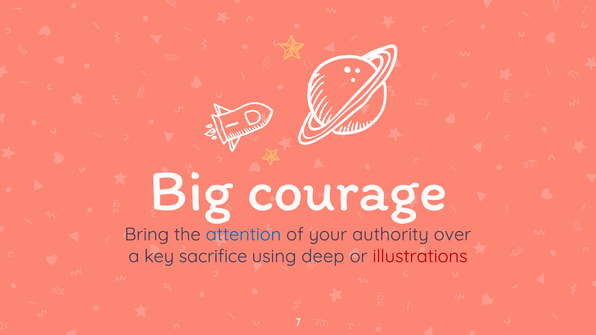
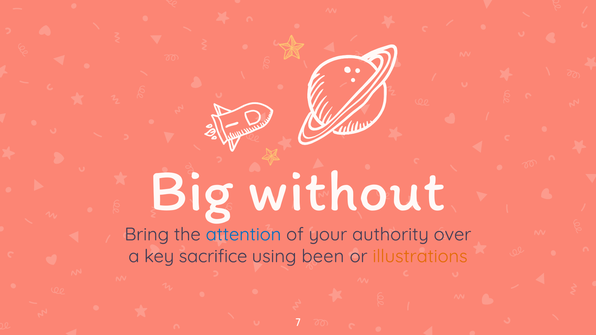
courage: courage -> without
deep: deep -> been
illustrations colour: red -> orange
